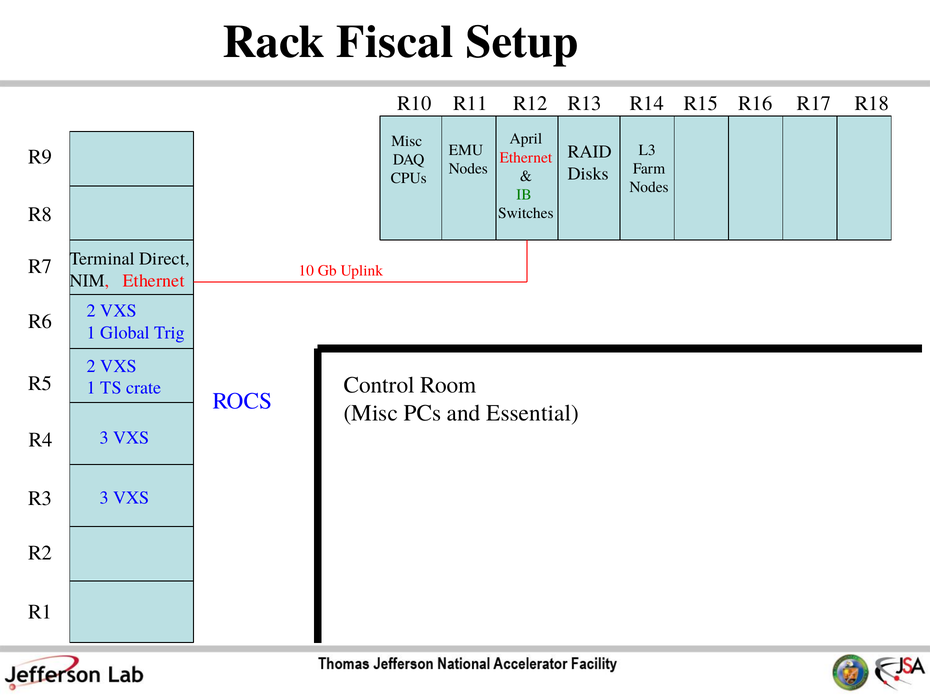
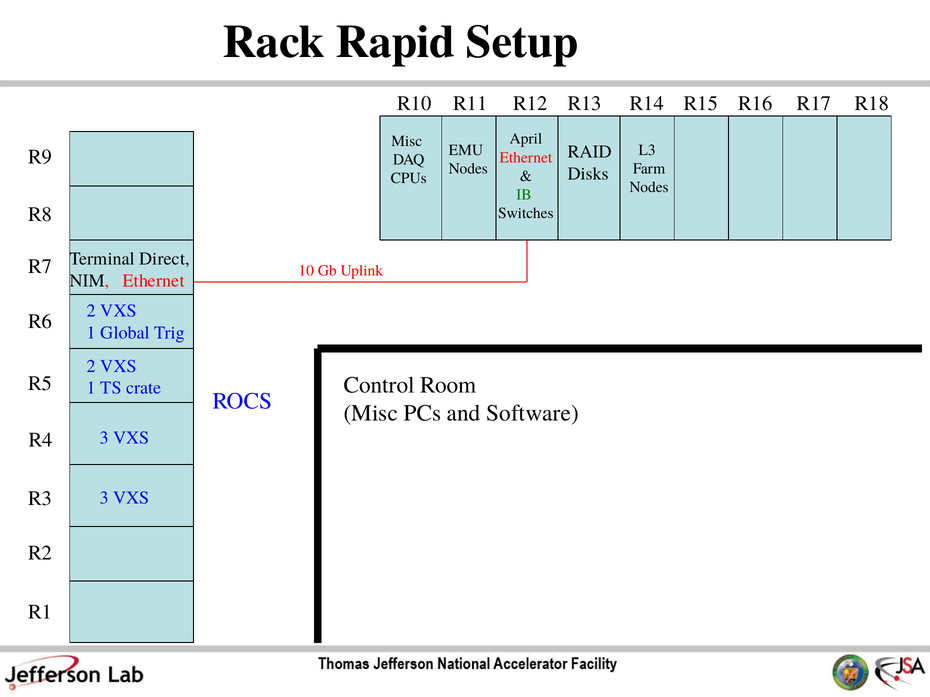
Fiscal: Fiscal -> Rapid
Essential: Essential -> Software
